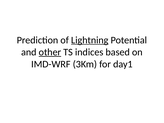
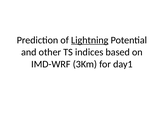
other underline: present -> none
